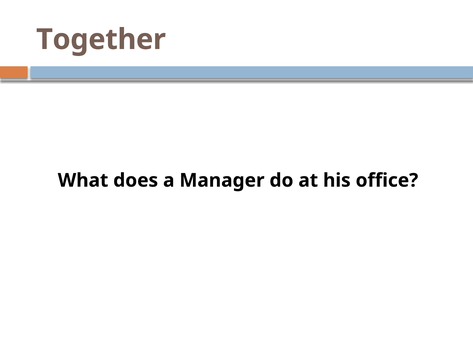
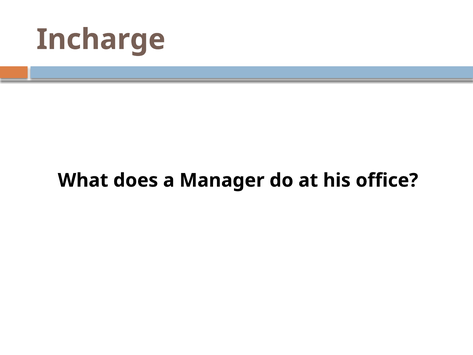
Together: Together -> Incharge
